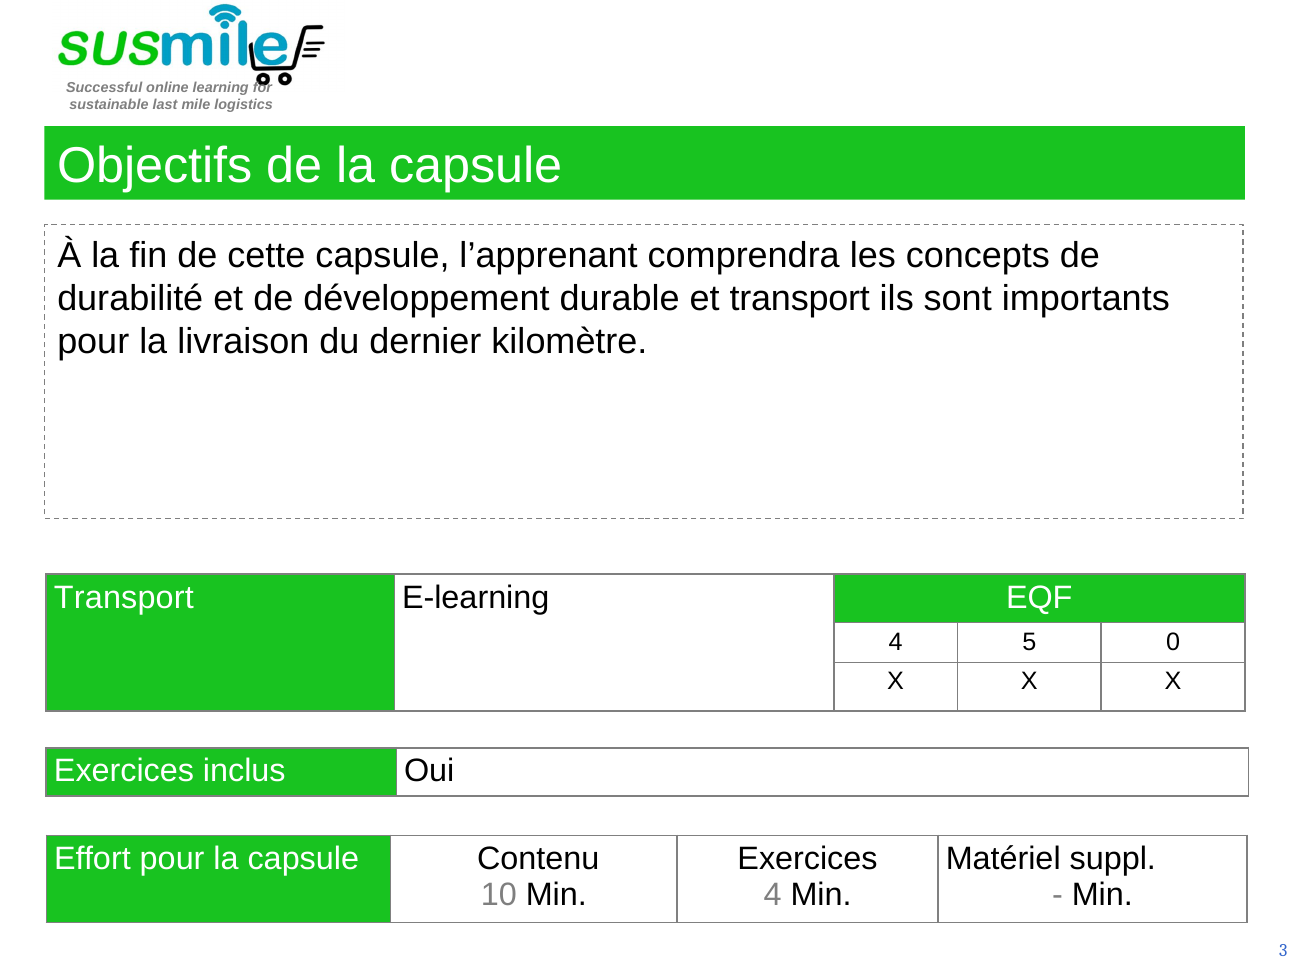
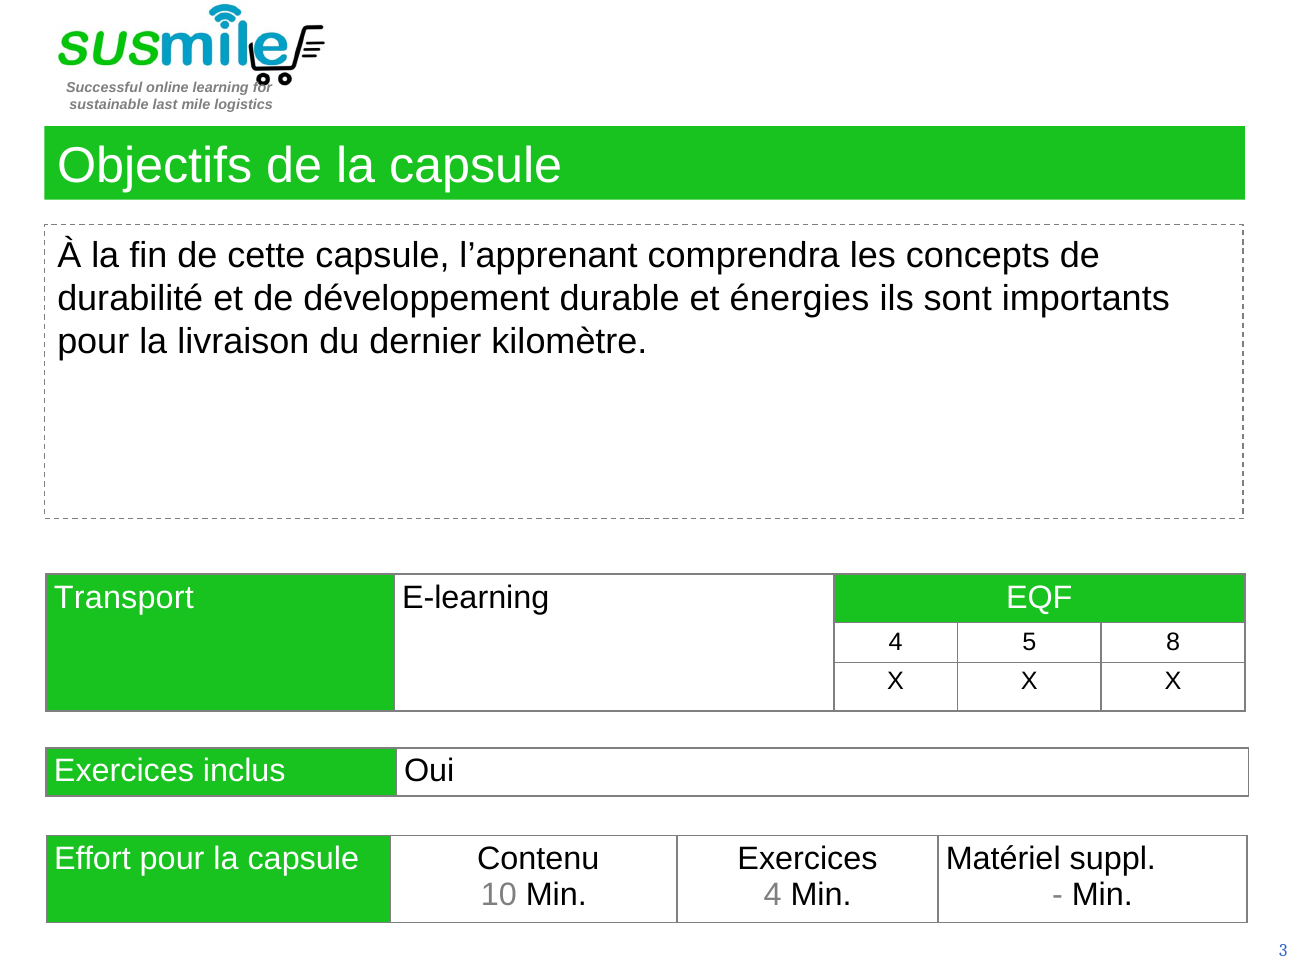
et transport: transport -> énergies
0: 0 -> 8
